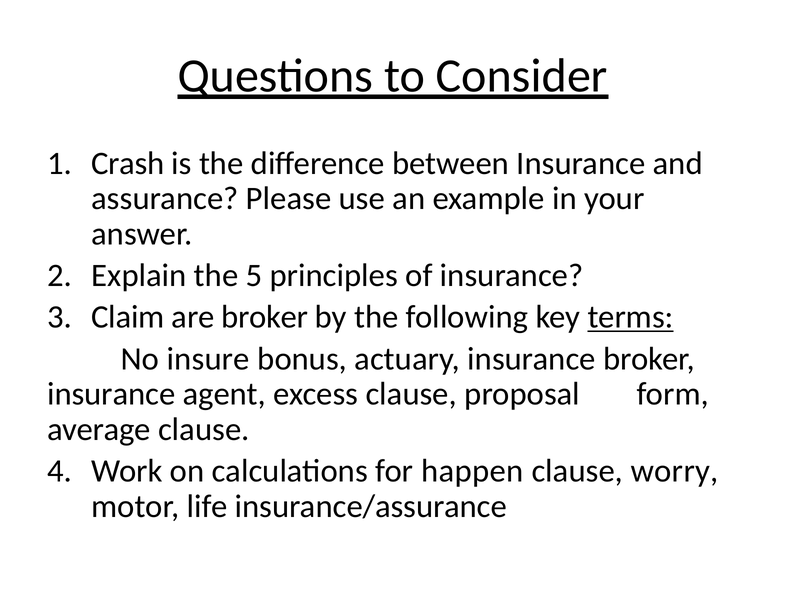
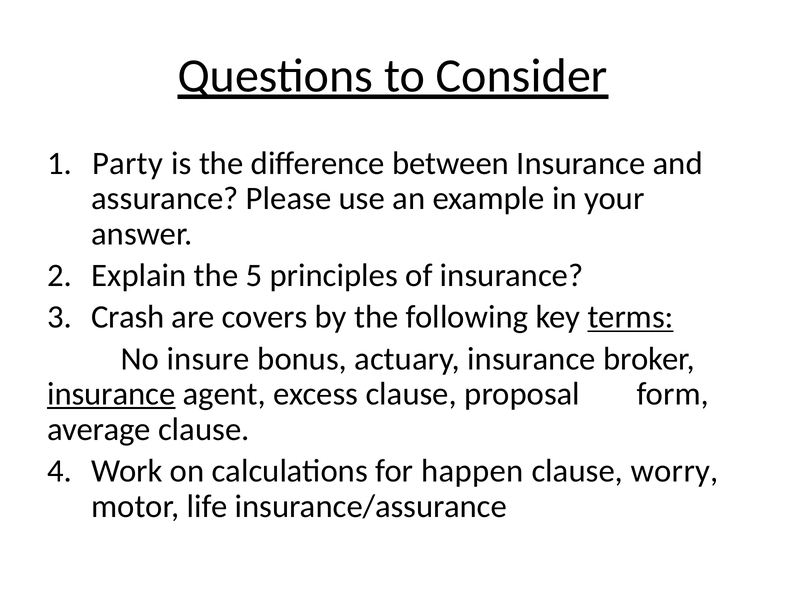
Crash: Crash -> Party
Claim: Claim -> Crash
are broker: broker -> covers
insurance at (111, 394) underline: none -> present
